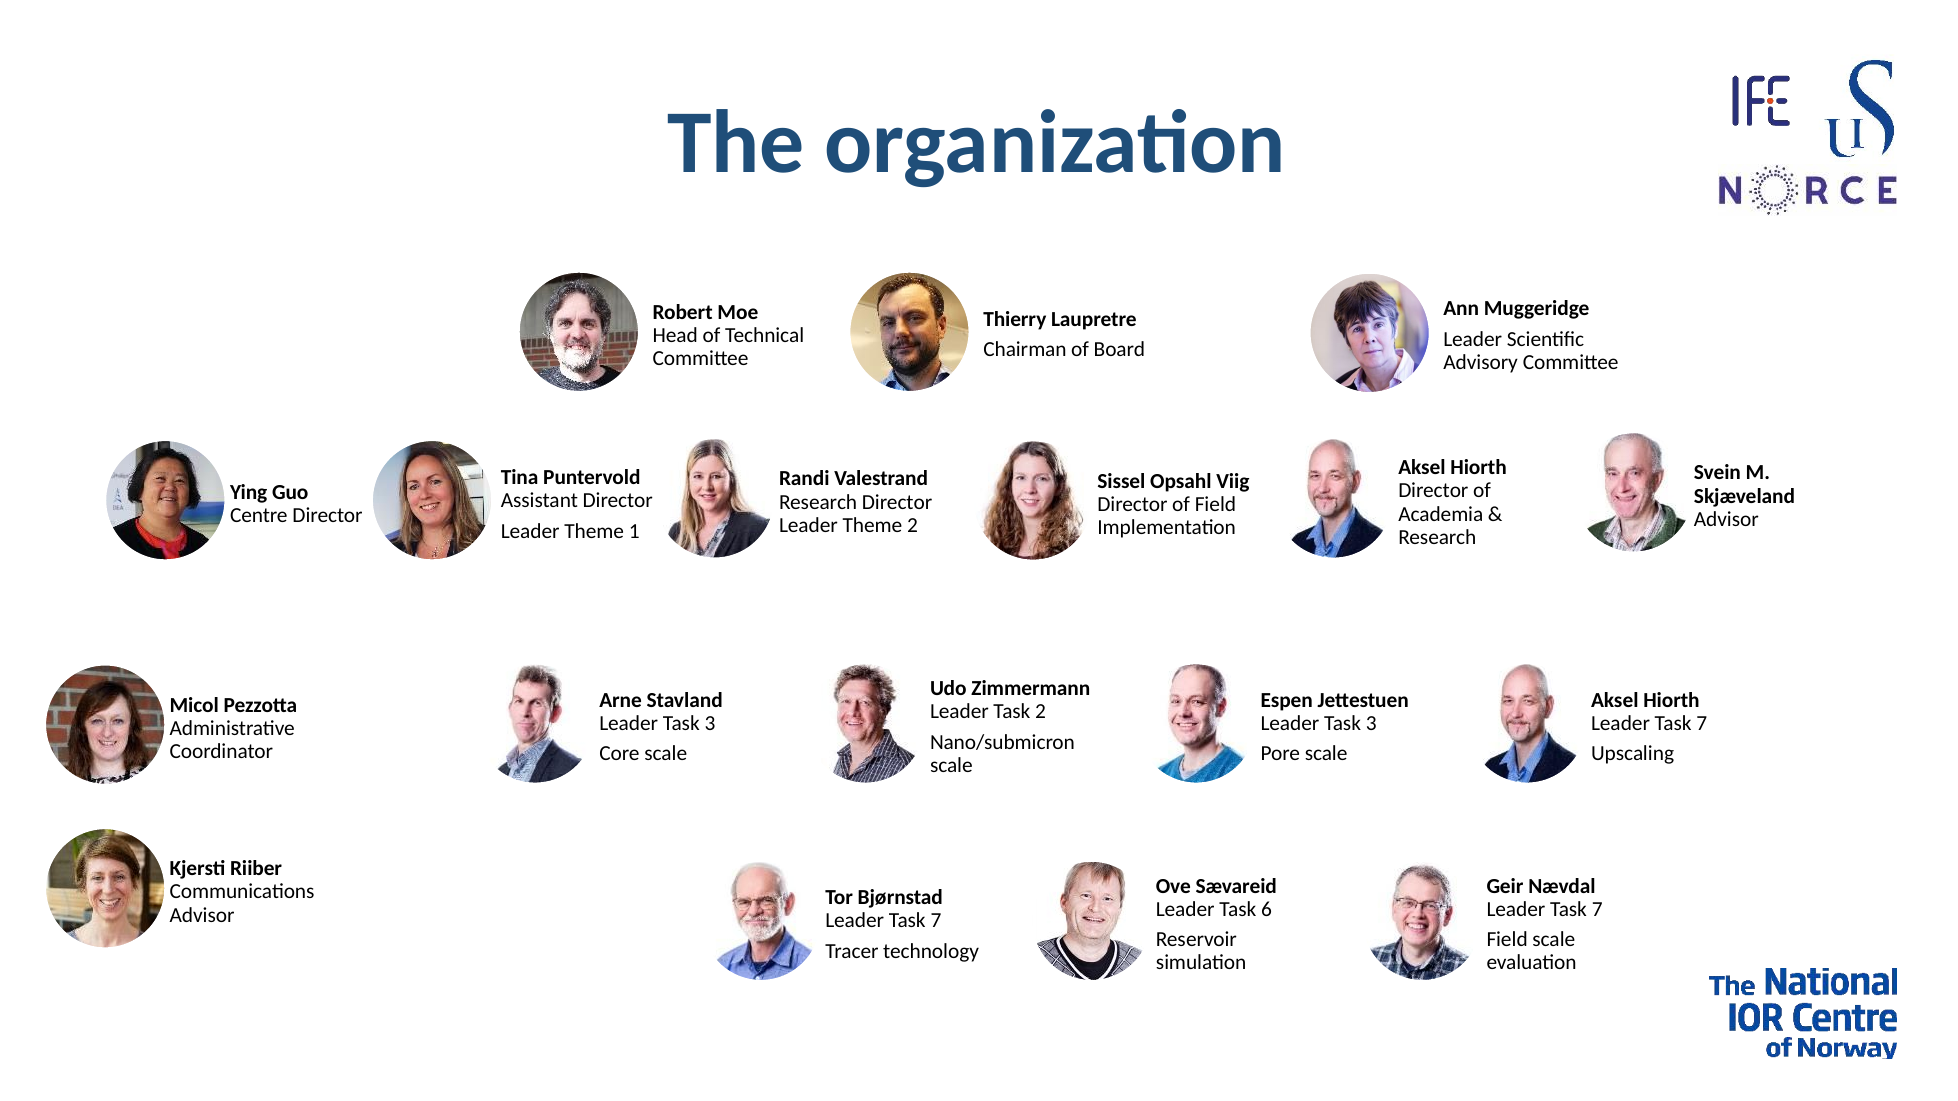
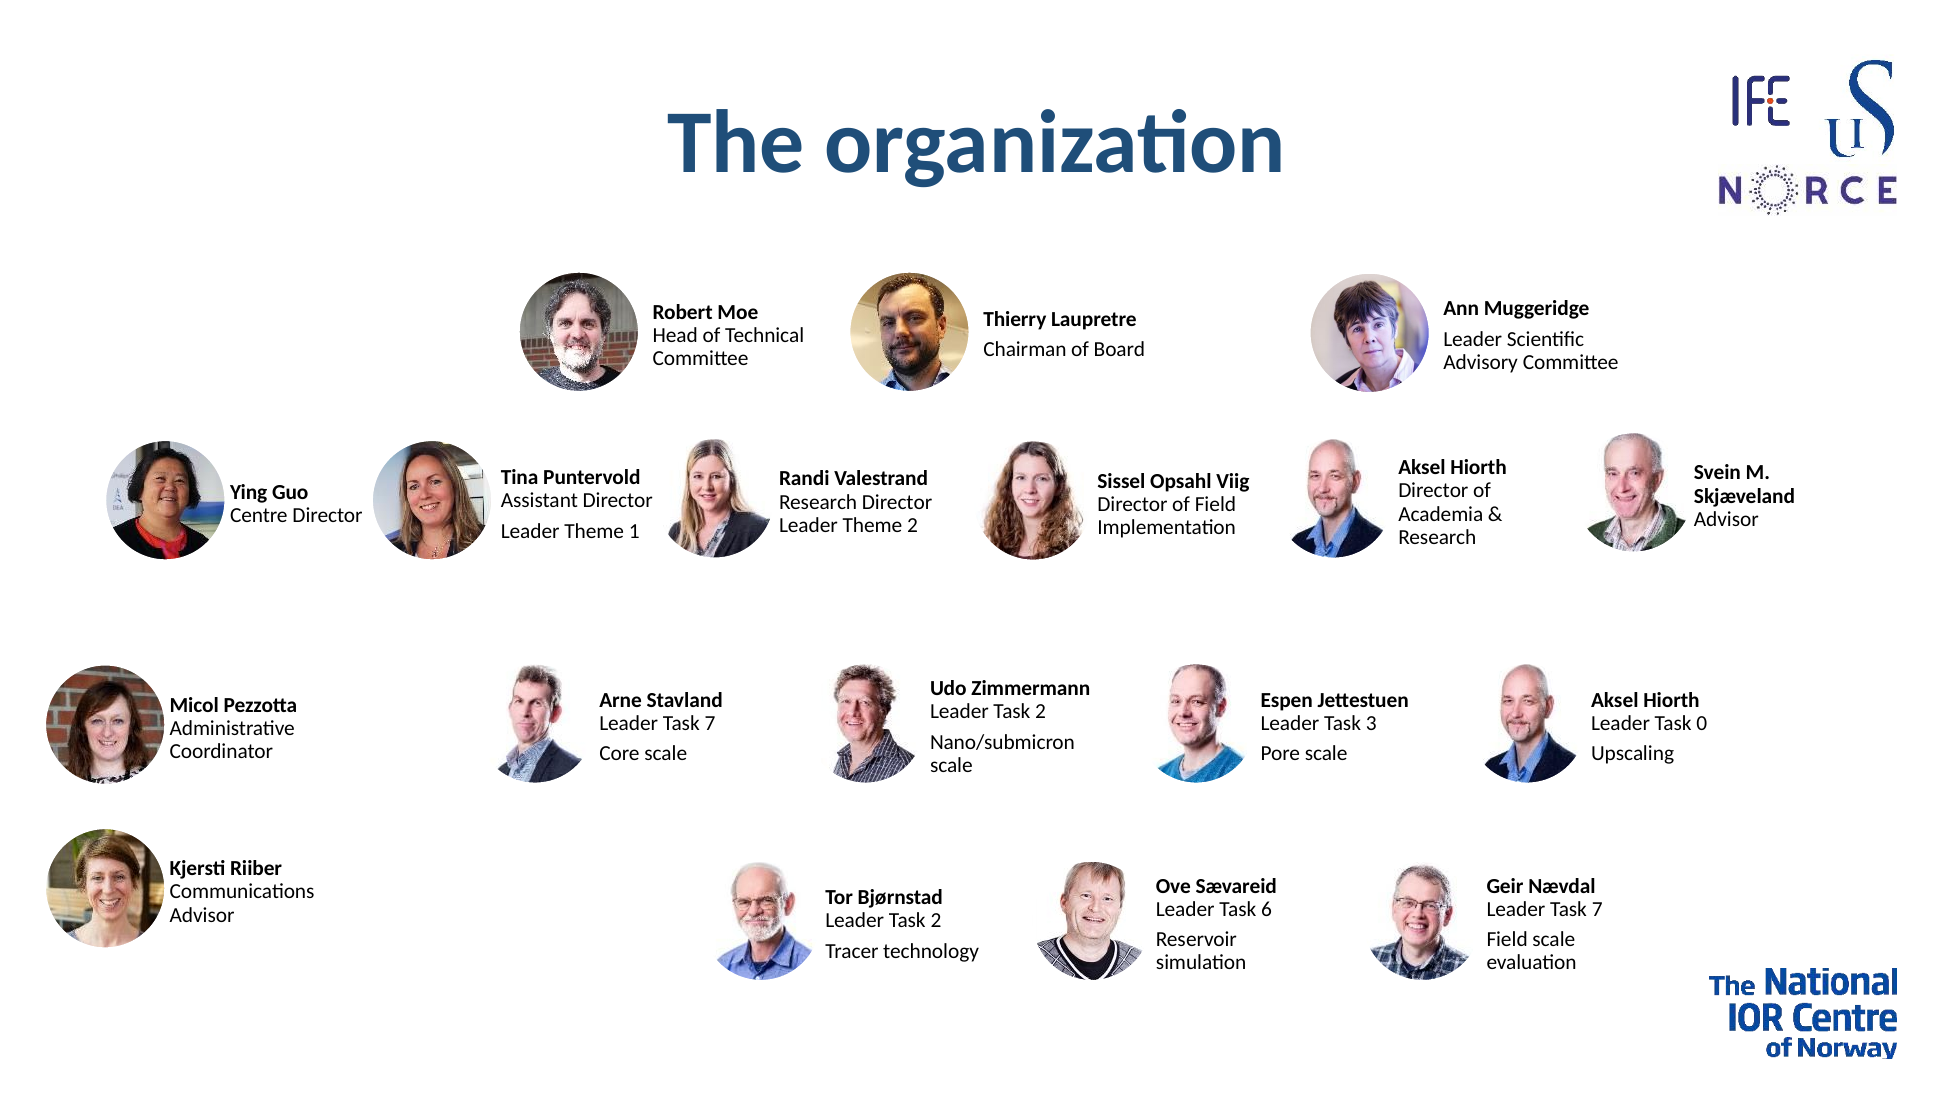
3 at (710, 724): 3 -> 7
7 at (1702, 724): 7 -> 0
7 at (936, 921): 7 -> 2
